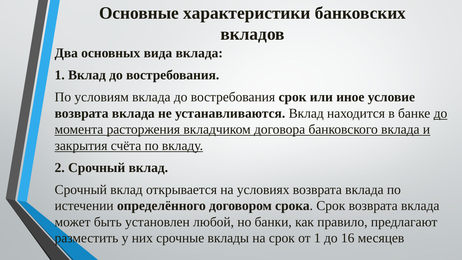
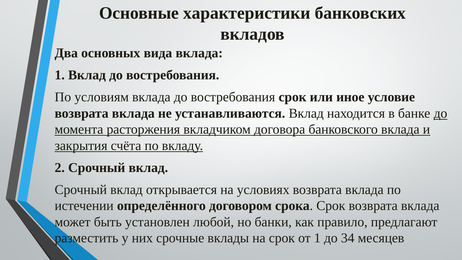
16: 16 -> 34
